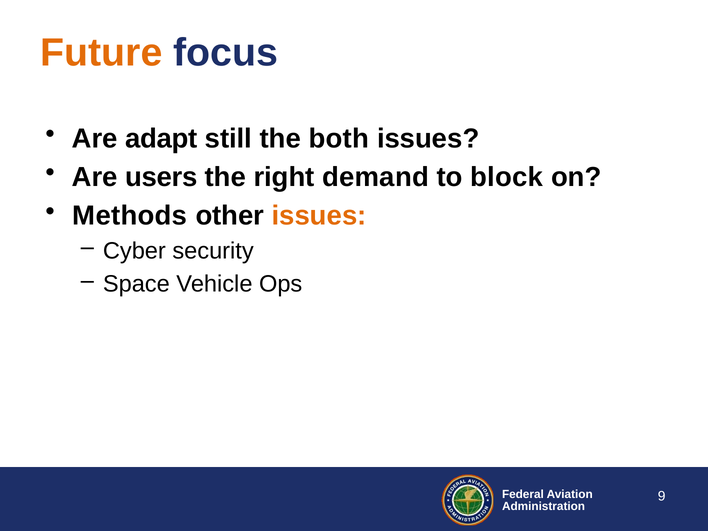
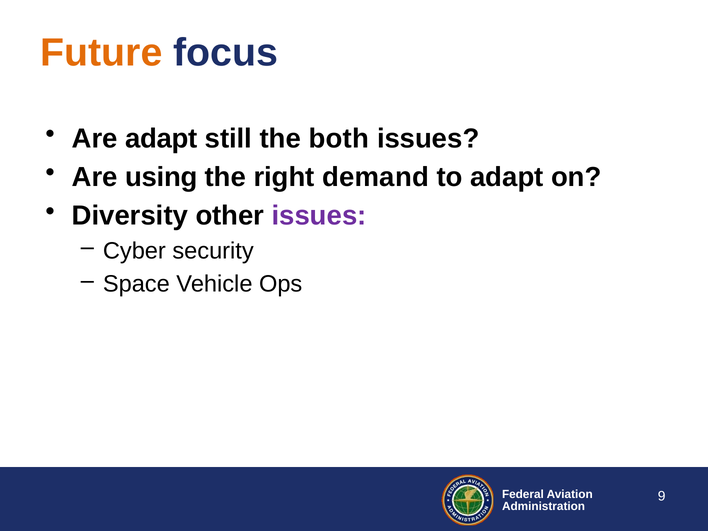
users: users -> using
to block: block -> adapt
Methods: Methods -> Diversity
issues at (319, 216) colour: orange -> purple
